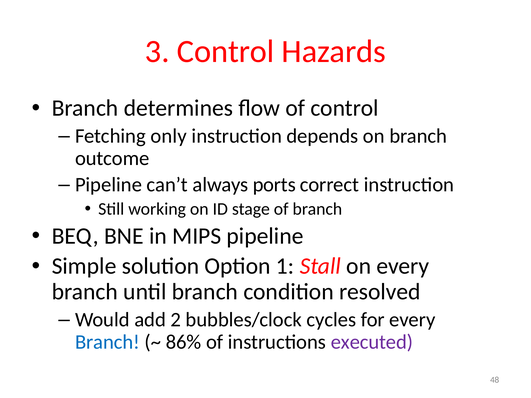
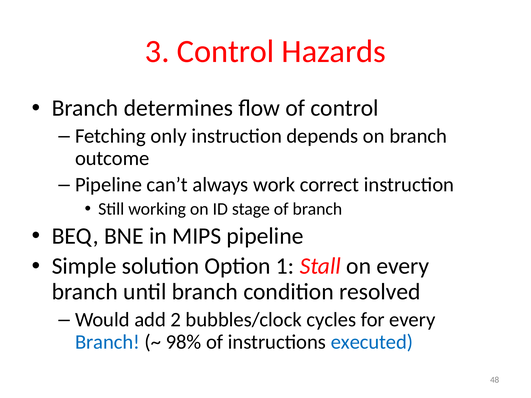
ports: ports -> work
86%: 86% -> 98%
executed colour: purple -> blue
